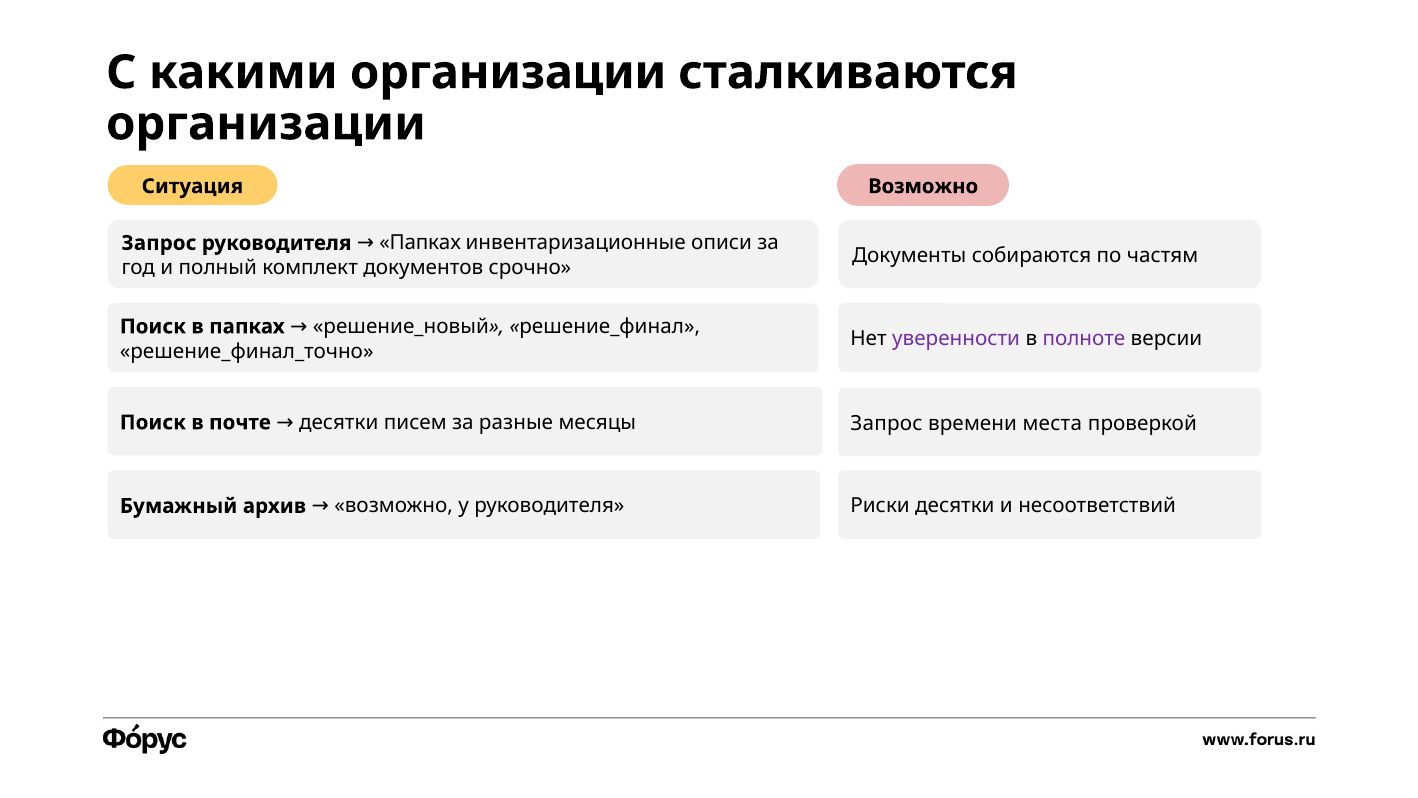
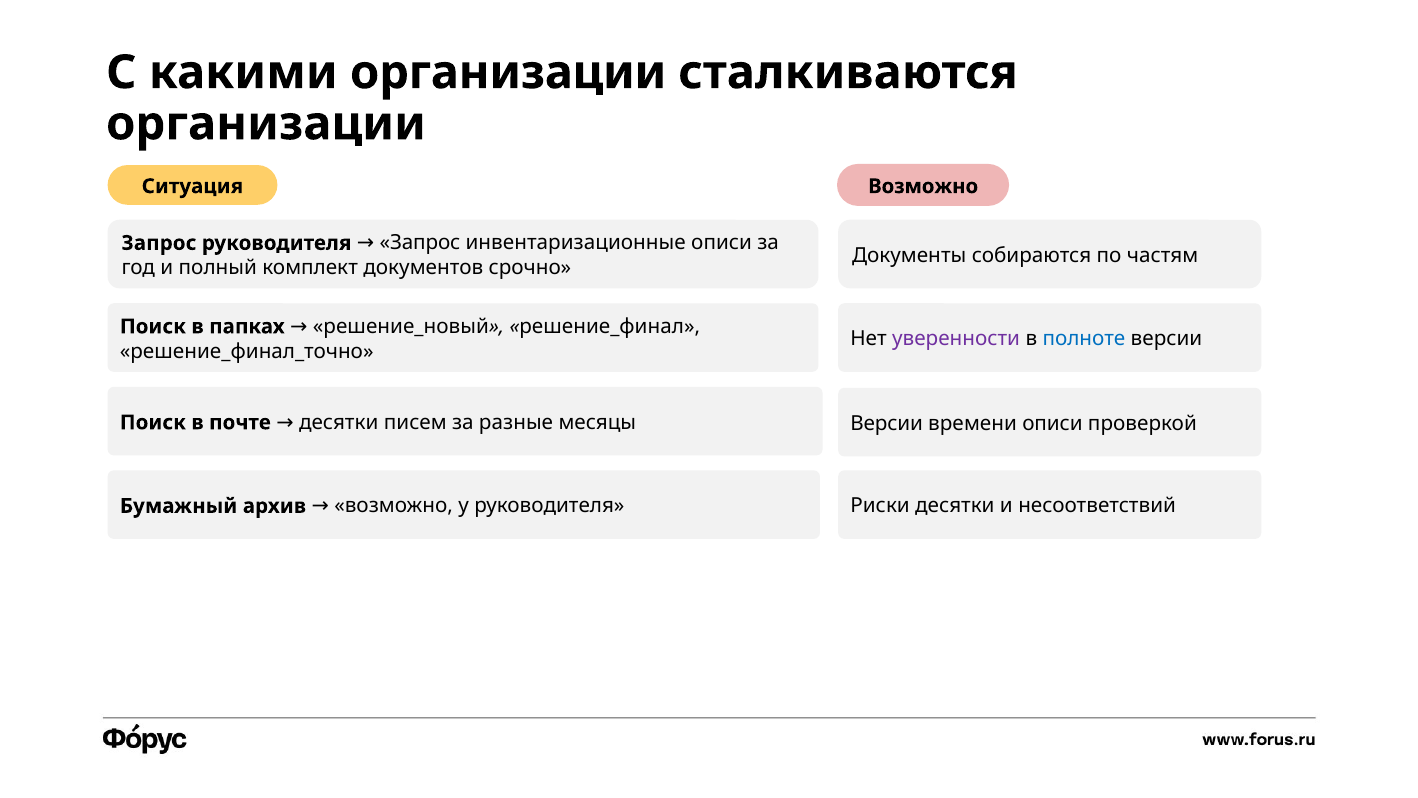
руководителя Папках: Папках -> Запрос
полноте colour: purple -> blue
Запрос at (887, 423): Запрос -> Версии
времени места: места -> описи
